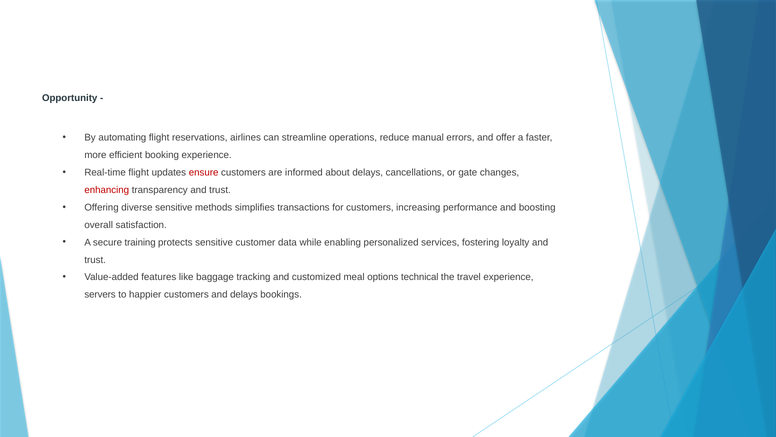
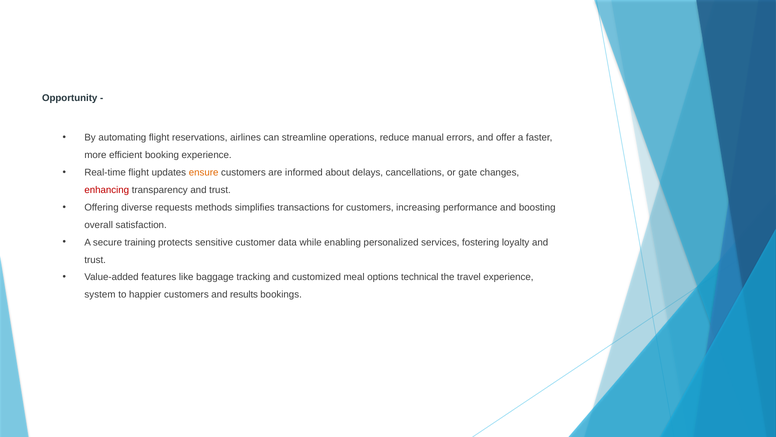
ensure colour: red -> orange
diverse sensitive: sensitive -> requests
servers: servers -> system
and delays: delays -> results
